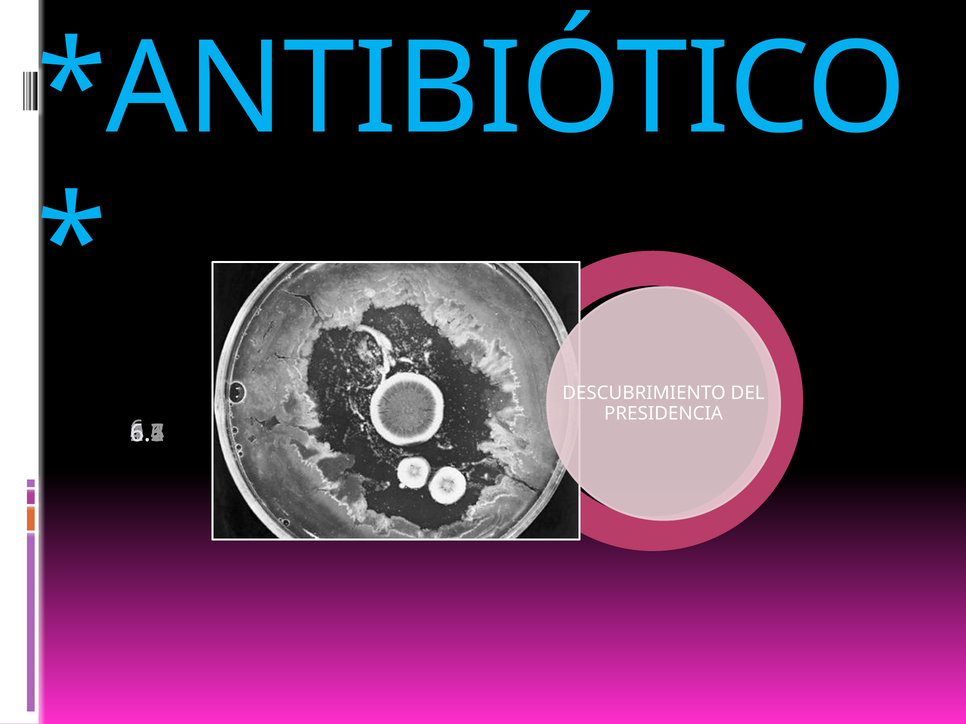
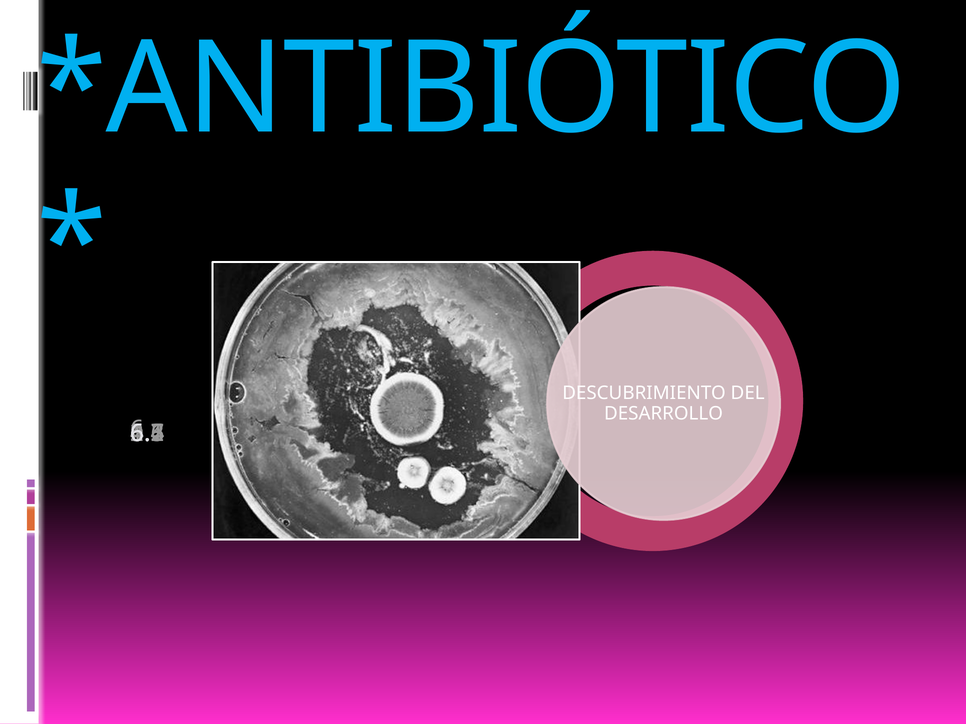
PRESIDENCIA: PRESIDENCIA -> DESARROLLO
